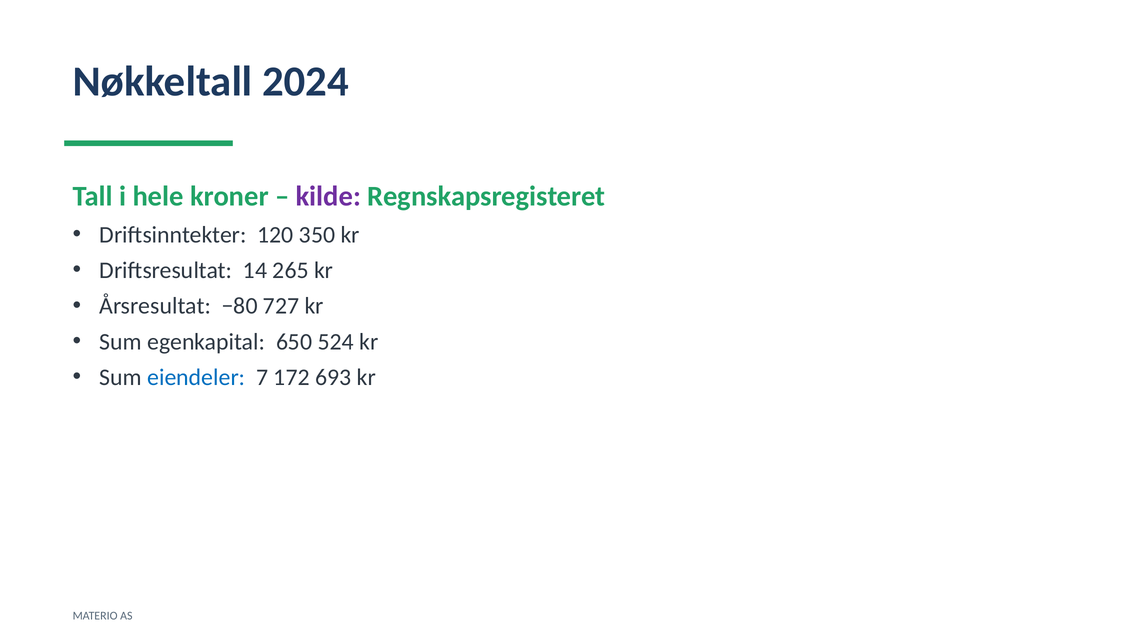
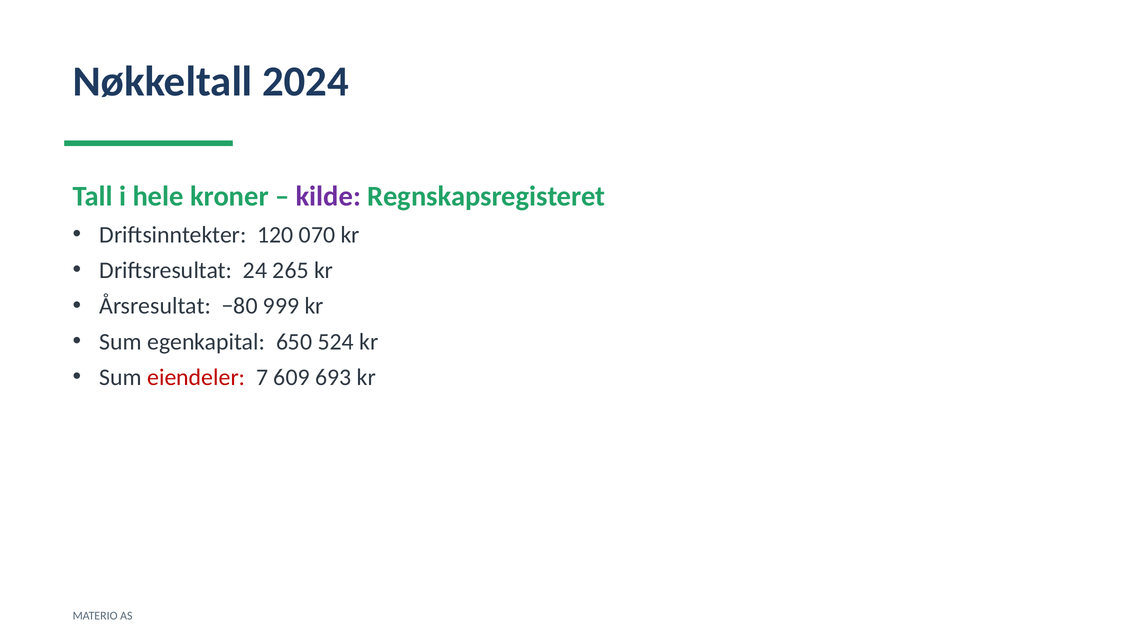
350: 350 -> 070
14: 14 -> 24
727: 727 -> 999
eiendeler colour: blue -> red
172: 172 -> 609
